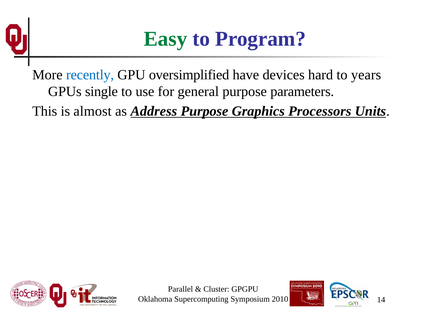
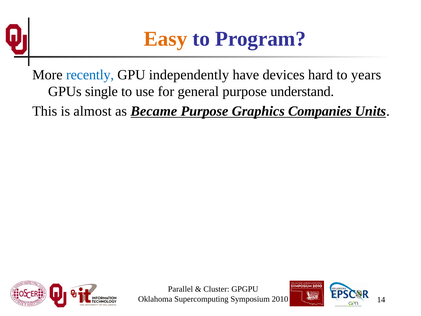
Easy colour: green -> orange
oversimplified: oversimplified -> independently
parameters: parameters -> understand
Address: Address -> Became
Processors: Processors -> Companies
